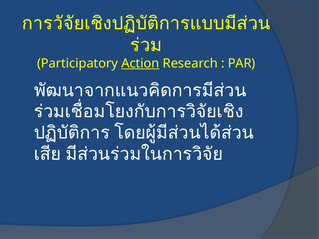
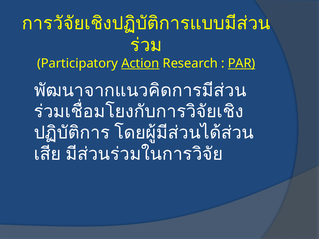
PAR underline: none -> present
